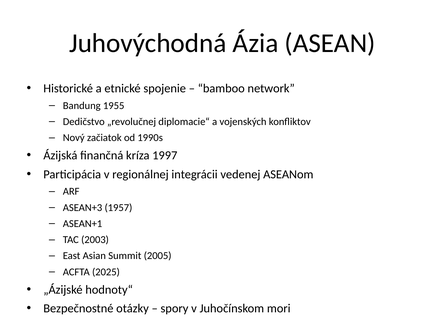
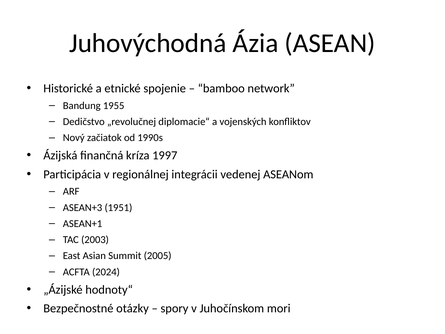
1957: 1957 -> 1951
2025: 2025 -> 2024
